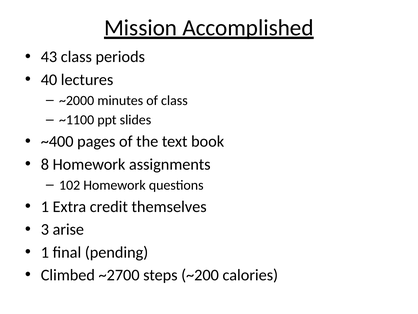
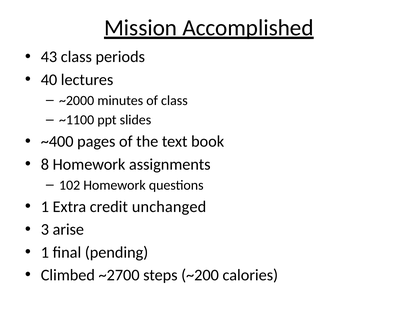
themselves: themselves -> unchanged
